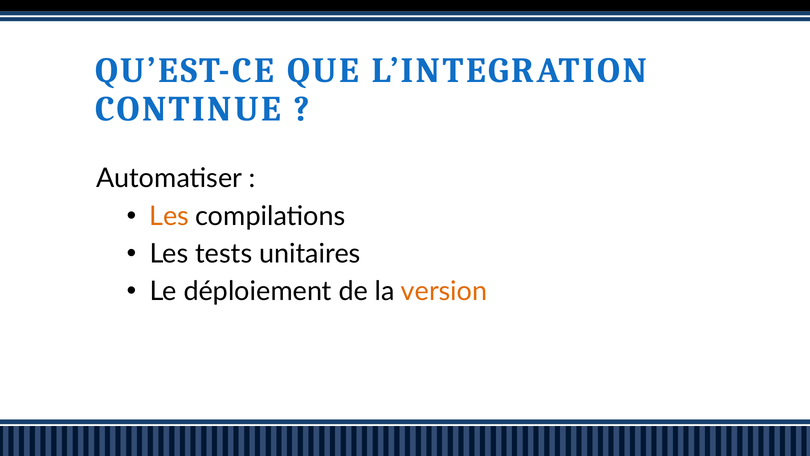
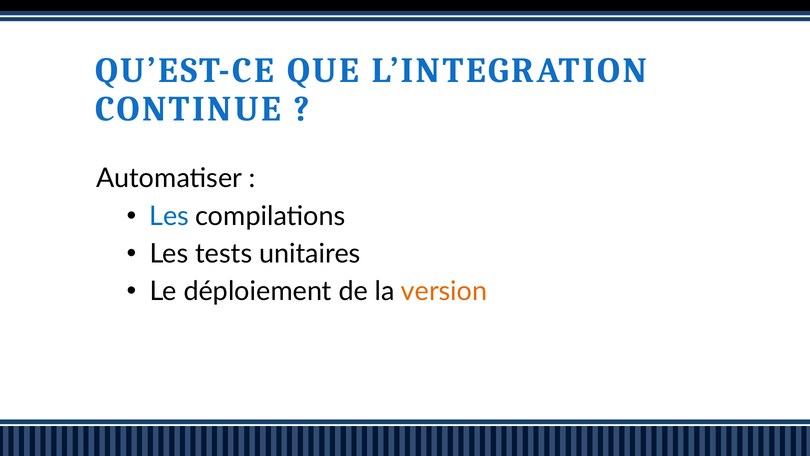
Les at (169, 216) colour: orange -> blue
